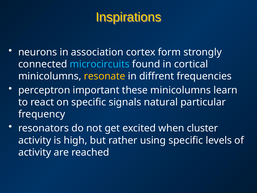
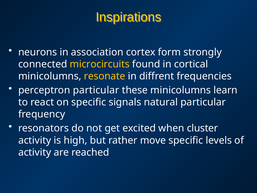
microcircuits colour: light blue -> yellow
perceptron important: important -> particular
using: using -> move
